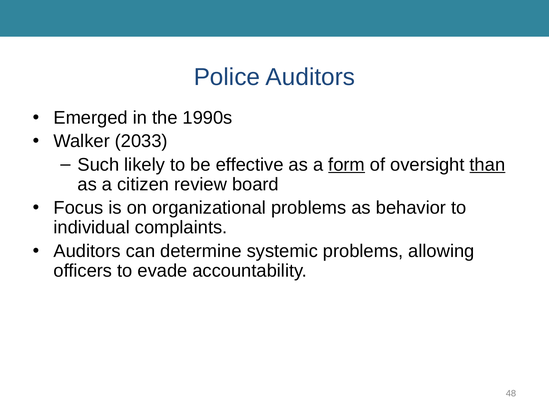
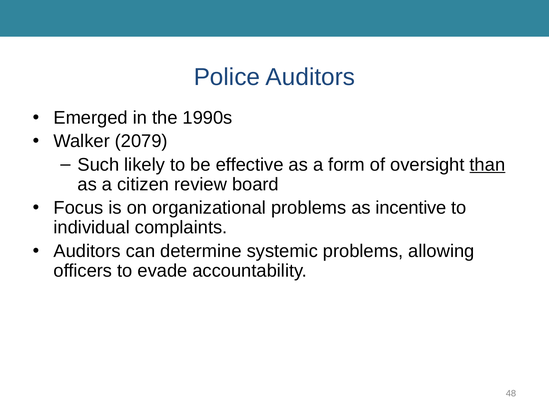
2033: 2033 -> 2079
form underline: present -> none
behavior: behavior -> incentive
